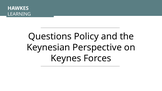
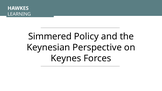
Questions: Questions -> Simmered
